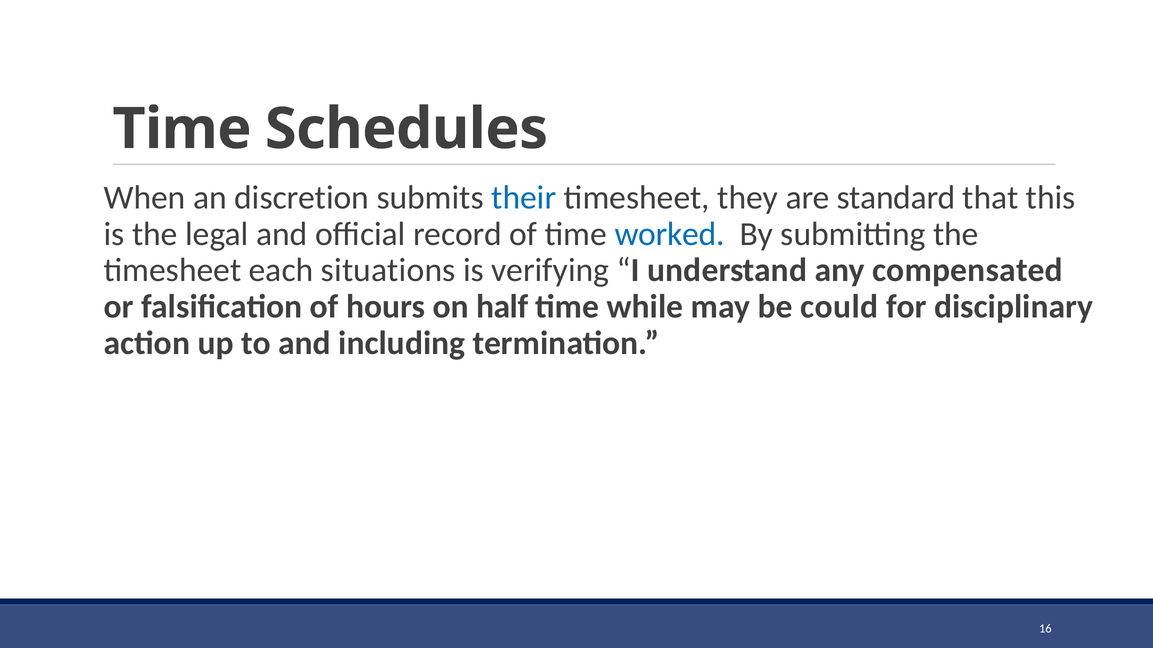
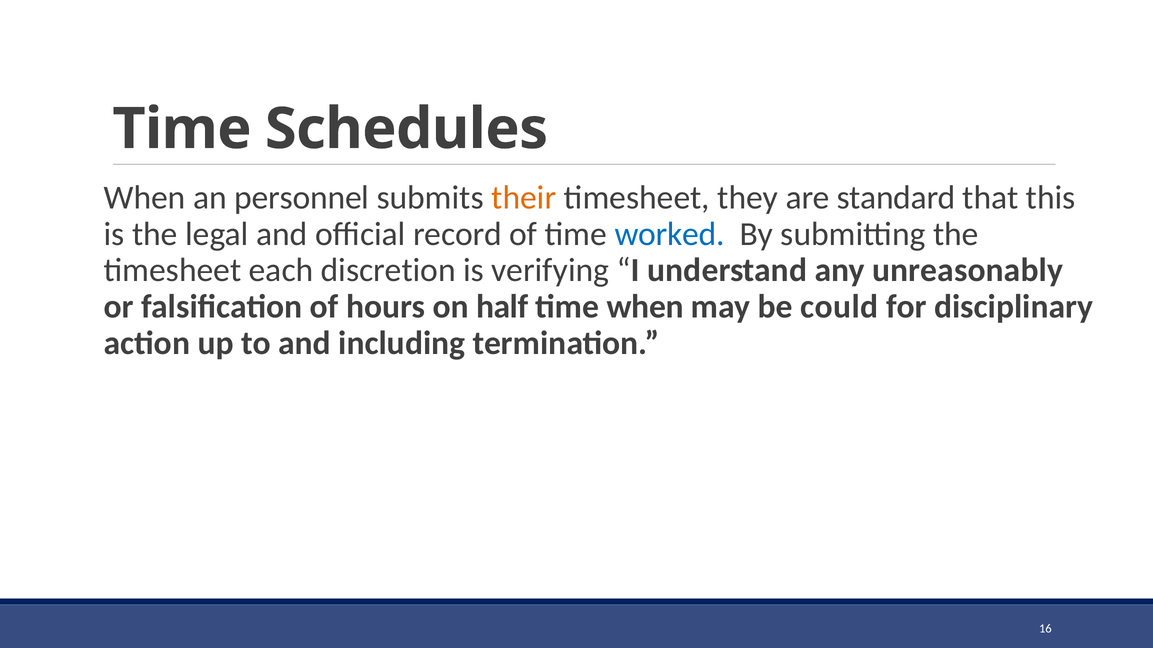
discretion: discretion -> personnel
their colour: blue -> orange
situations: situations -> discretion
compensated: compensated -> unreasonably
time while: while -> when
